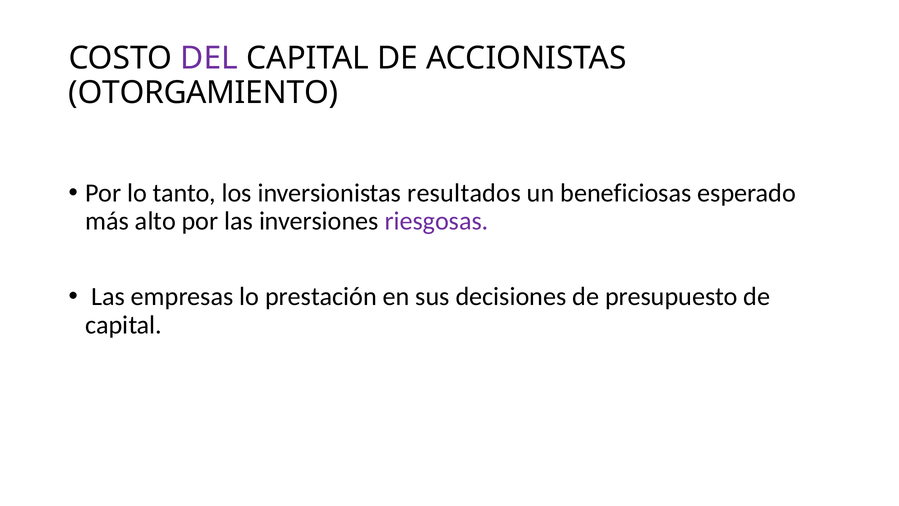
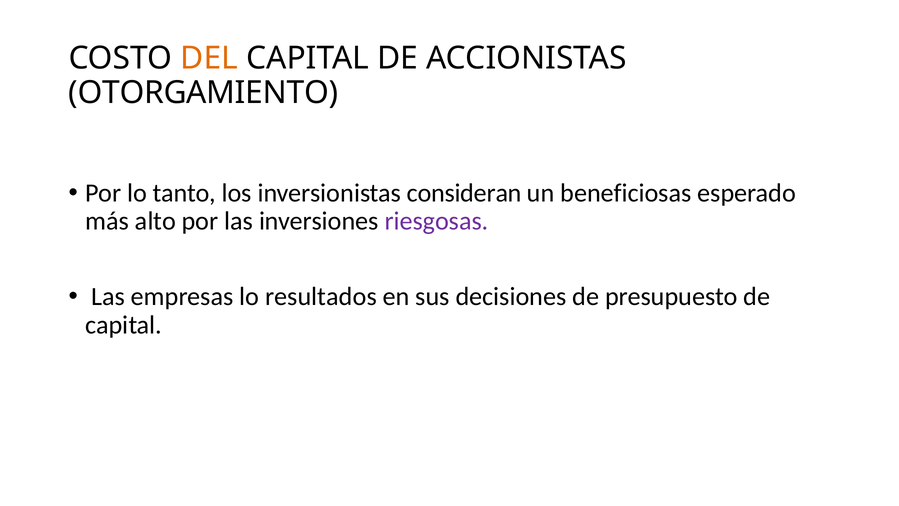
DEL colour: purple -> orange
resultados: resultados -> consideran
prestación: prestación -> resultados
